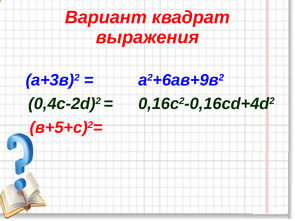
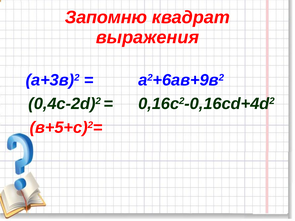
Вариант: Вариант -> Запомню
